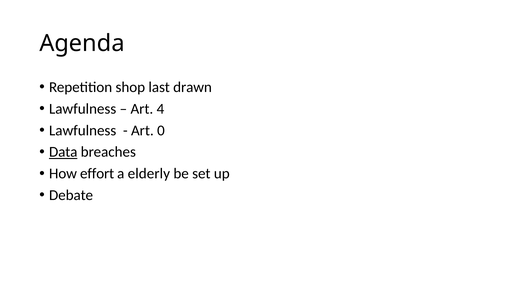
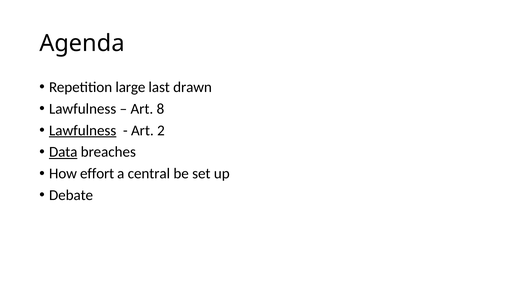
shop: shop -> large
4: 4 -> 8
Lawfulness at (83, 131) underline: none -> present
0: 0 -> 2
elderly: elderly -> central
